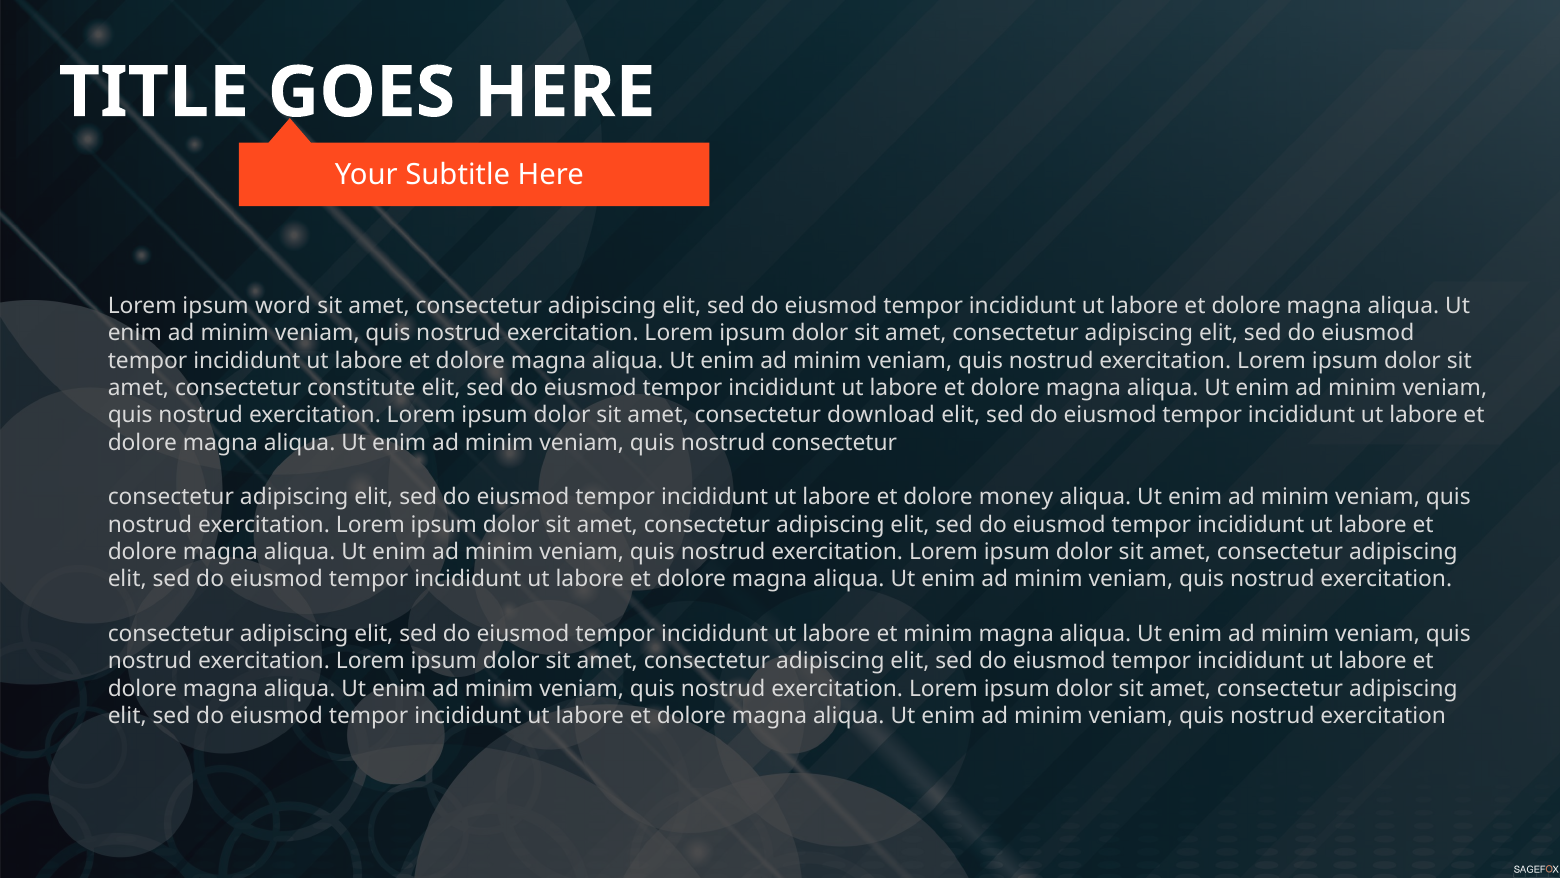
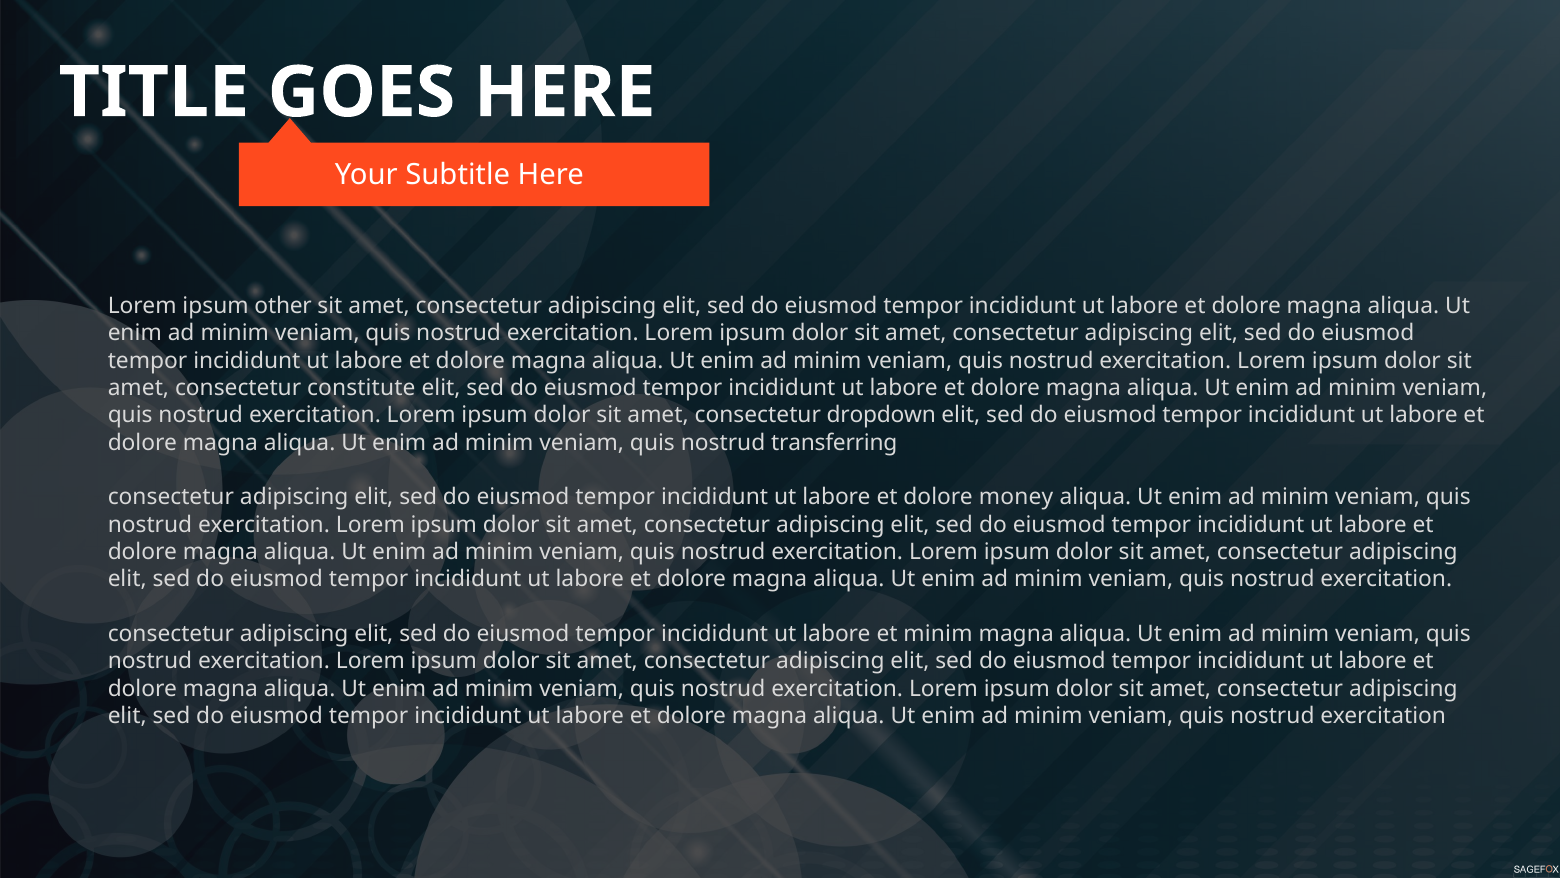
word: word -> other
download: download -> dropdown
nostrud consectetur: consectetur -> transferring
